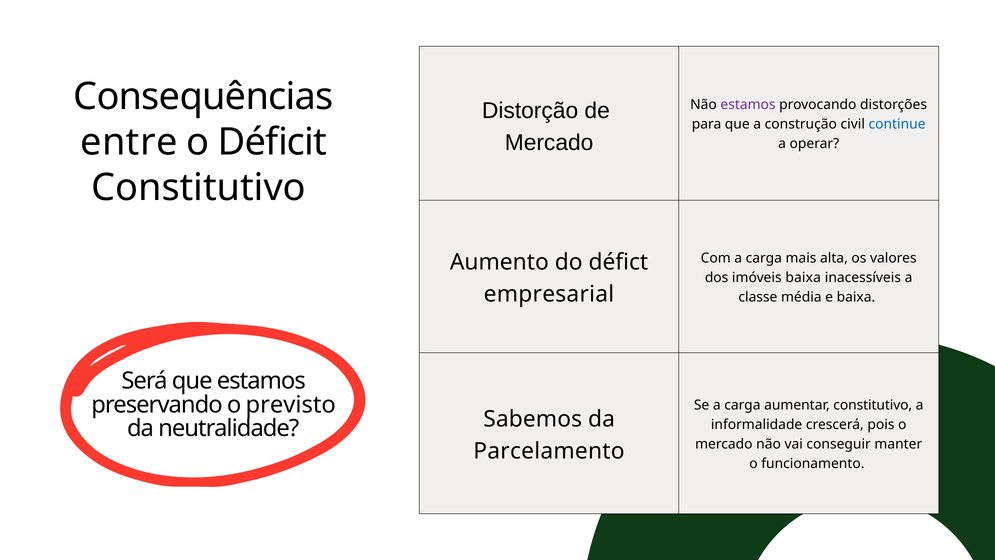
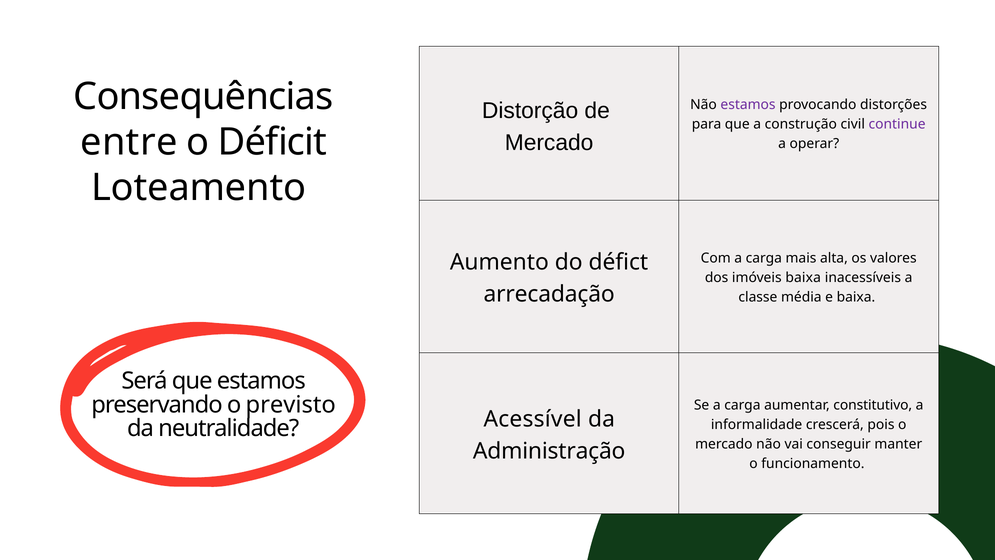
continue colour: blue -> purple
Constitutivo at (199, 188): Constitutivo -> Loteamento
empresarial: empresarial -> arrecadação
Sabemos: Sabemos -> Acessível
Parcelamento: Parcelamento -> Administração
